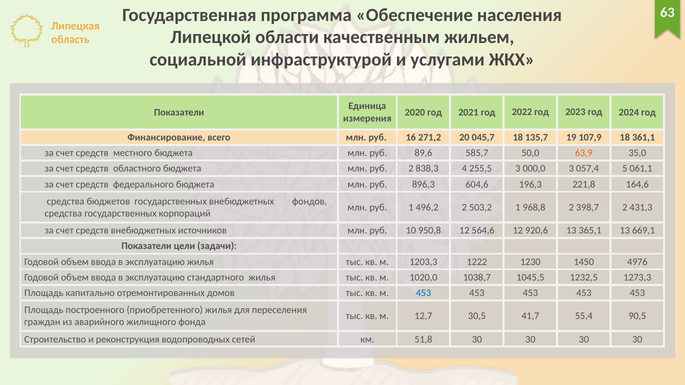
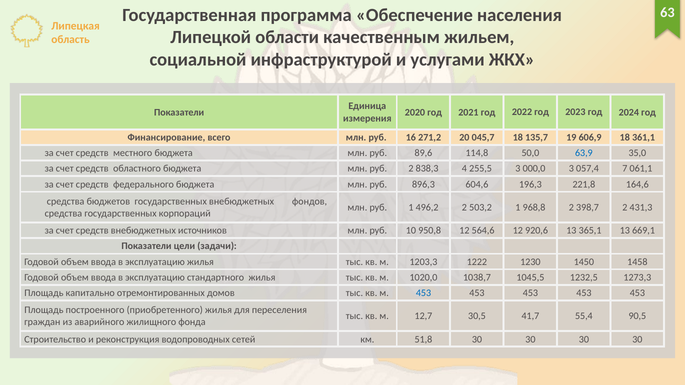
107,9: 107,9 -> 606,9
585,7: 585,7 -> 114,8
63,9 colour: orange -> blue
5: 5 -> 7
4976: 4976 -> 1458
